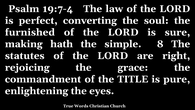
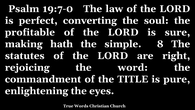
19:7-4: 19:7-4 -> 19:7-0
furnished: furnished -> profitable
grace: grace -> word
